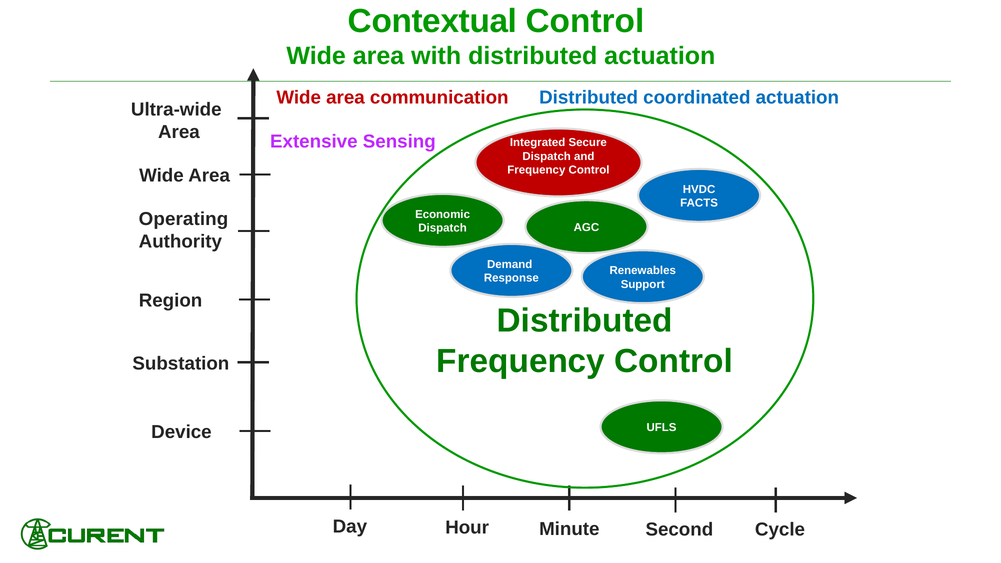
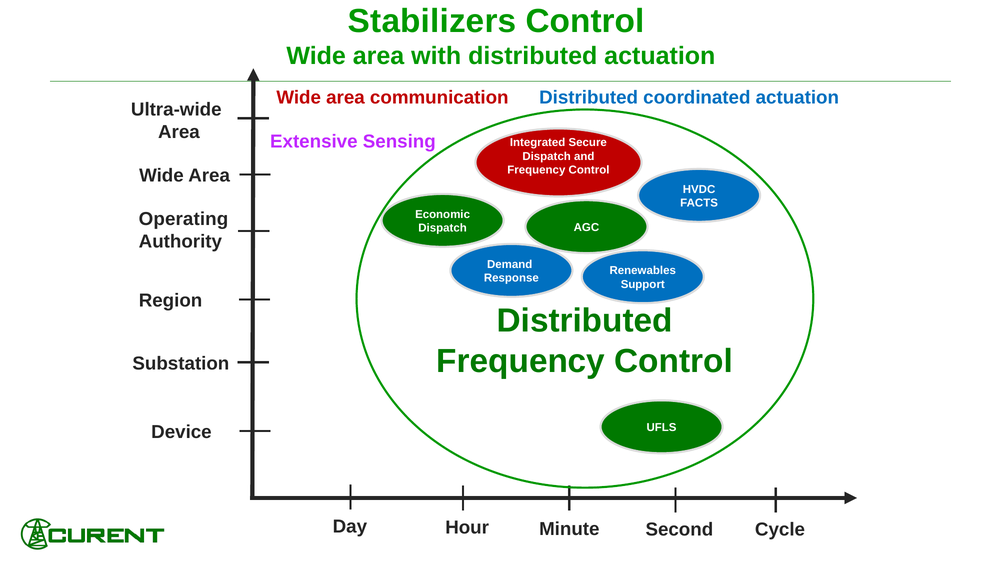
Contextual: Contextual -> Stabilizers
